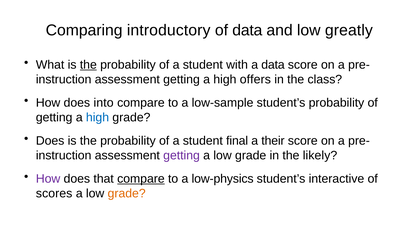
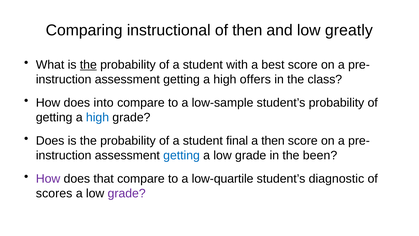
introductory: introductory -> instructional
of data: data -> then
a data: data -> best
a their: their -> then
getting at (182, 155) colour: purple -> blue
likely: likely -> been
compare at (141, 178) underline: present -> none
low-physics: low-physics -> low-quartile
interactive: interactive -> diagnostic
grade at (127, 193) colour: orange -> purple
